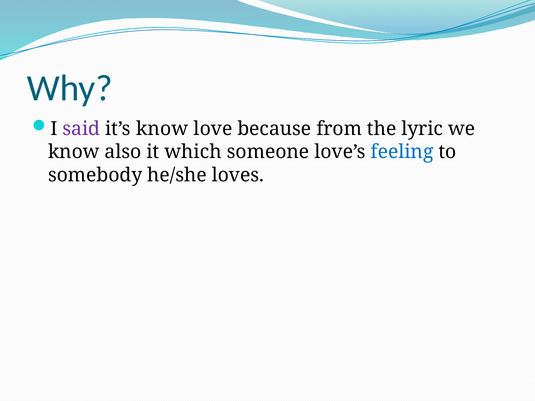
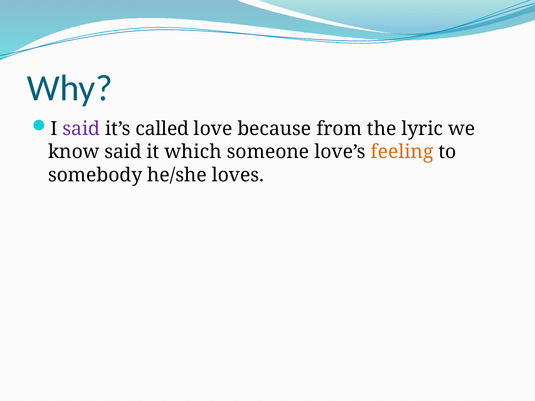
it’s know: know -> called
know also: also -> said
feeling colour: blue -> orange
